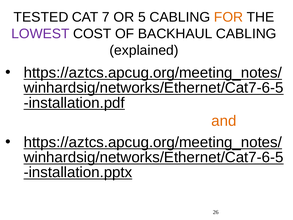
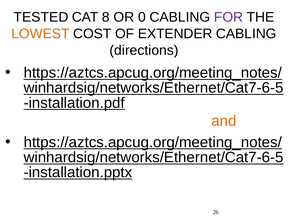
7: 7 -> 8
5: 5 -> 0
FOR colour: orange -> purple
LOWEST colour: purple -> orange
BACKHAUL: BACKHAUL -> EXTENDER
explained: explained -> directions
